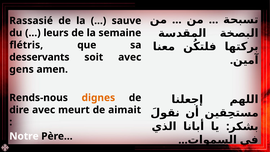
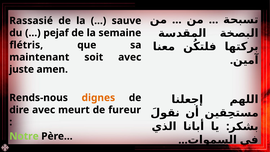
leurs: leurs -> pejaf
desservants: desservants -> maintenant
gens: gens -> juste
aimait: aimait -> fureur
Notre colour: white -> light green
